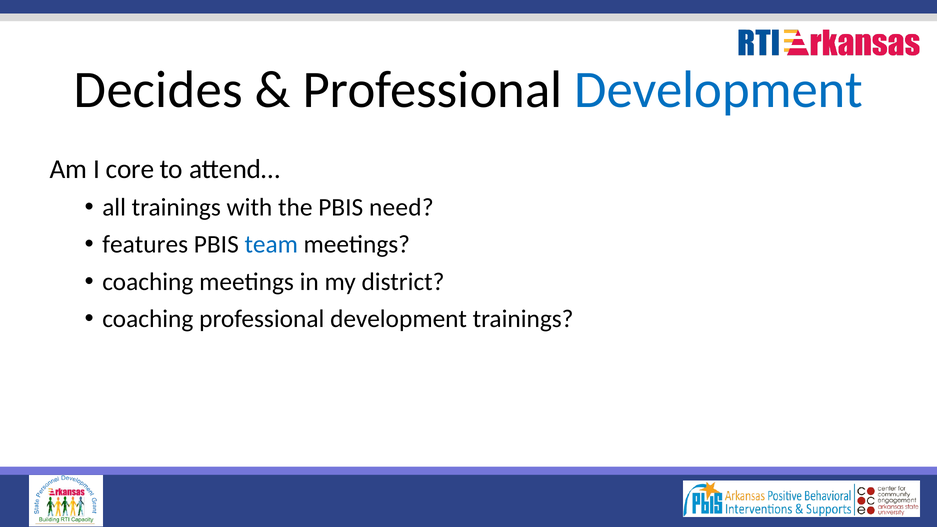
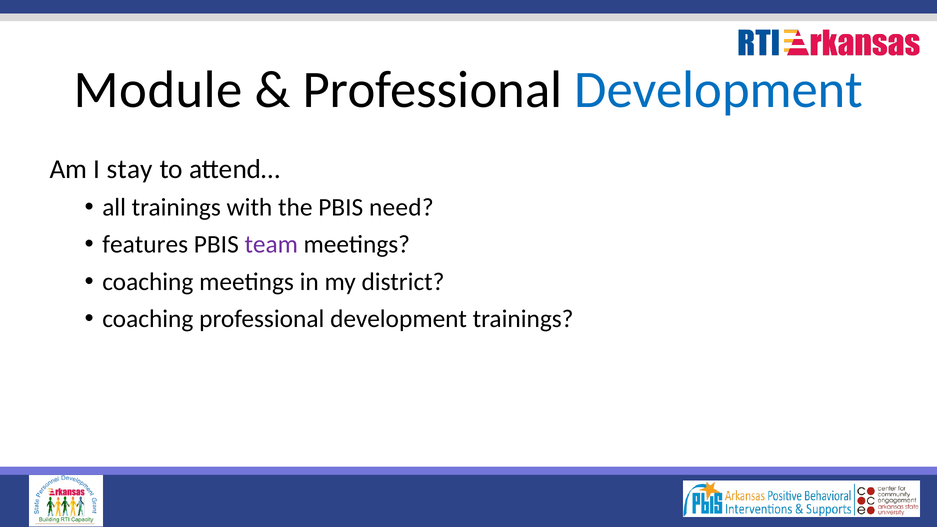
Decides: Decides -> Module
core: core -> stay
team colour: blue -> purple
